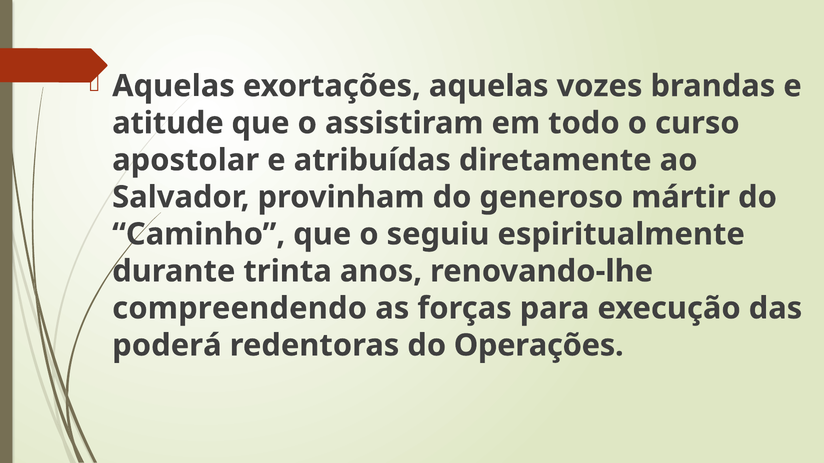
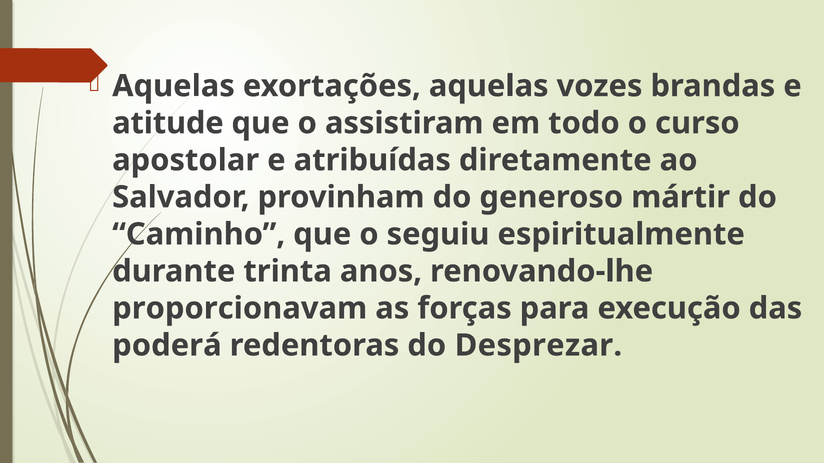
compreendendo: compreendendo -> proporcionavam
Operações: Operações -> Desprezar
